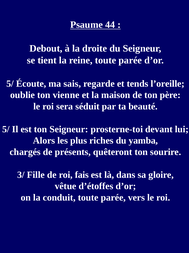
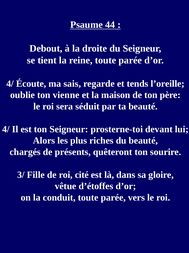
5/ at (10, 83): 5/ -> 4/
5/ at (6, 129): 5/ -> 4/
du yamba: yamba -> beauté
fais: fais -> cité
